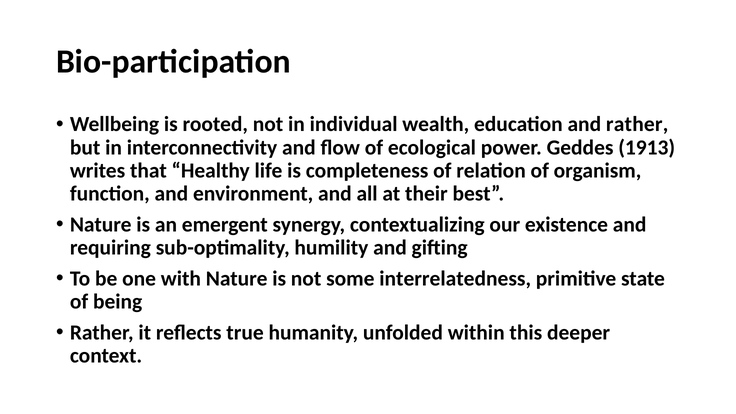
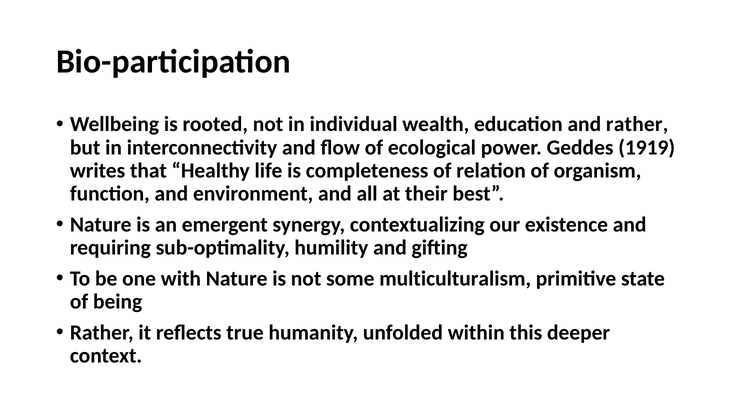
1913: 1913 -> 1919
interrelatedness: interrelatedness -> multiculturalism
